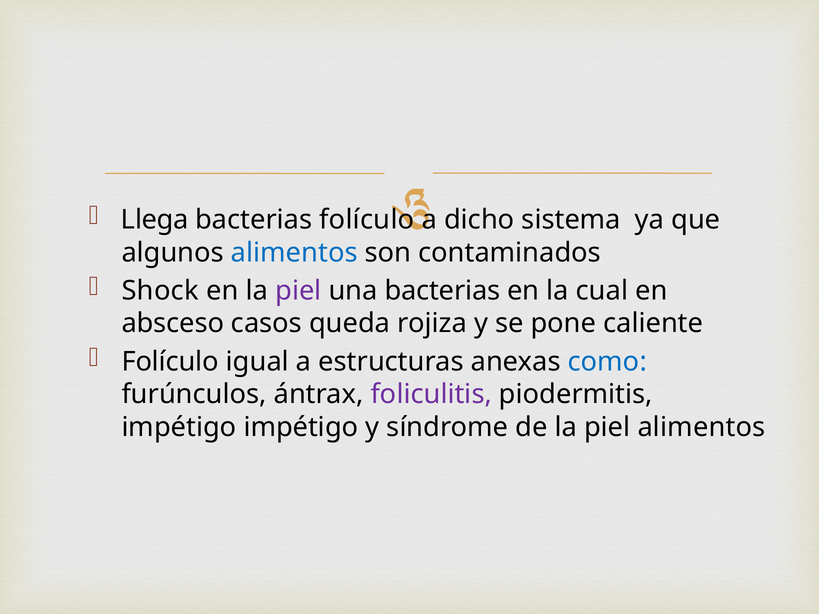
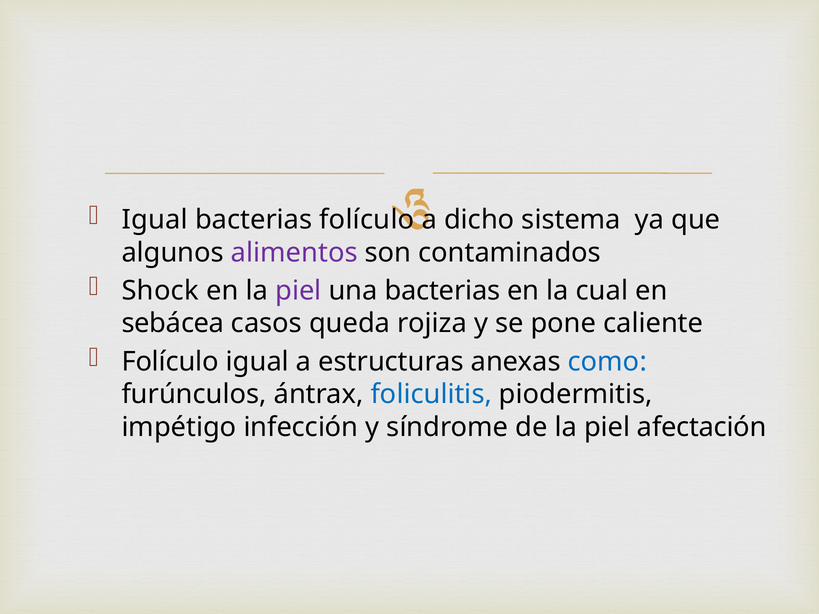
Llega at (155, 220): Llega -> Igual
alimentos at (294, 253) colour: blue -> purple
absceso: absceso -> sebácea
foliculitis colour: purple -> blue
impétigo impétigo: impétigo -> infección
piel alimentos: alimentos -> afectación
